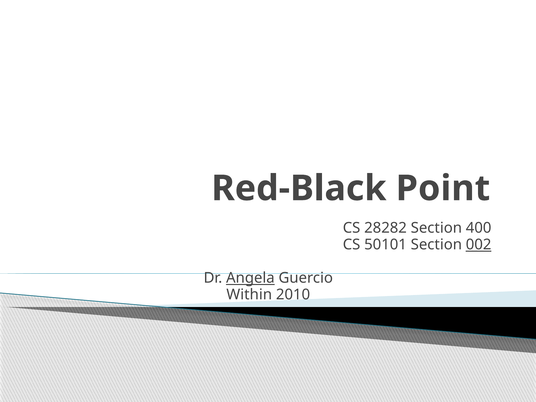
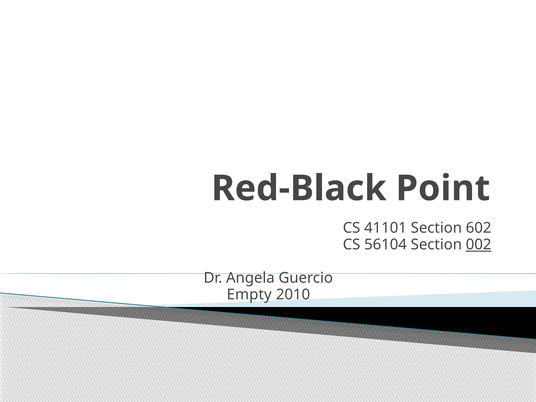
28282: 28282 -> 41101
400: 400 -> 602
50101: 50101 -> 56104
Angela underline: present -> none
Within: Within -> Empty
